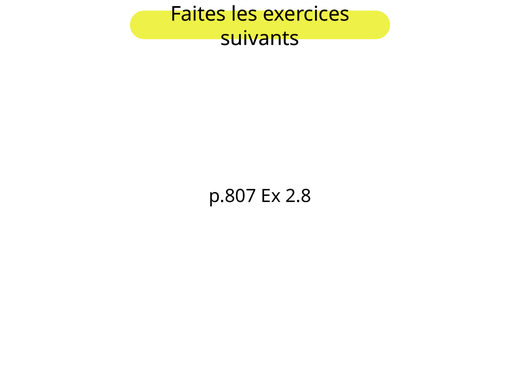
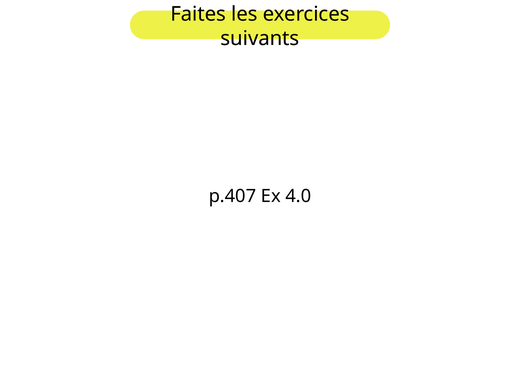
p.807: p.807 -> p.407
2.8: 2.8 -> 4.0
